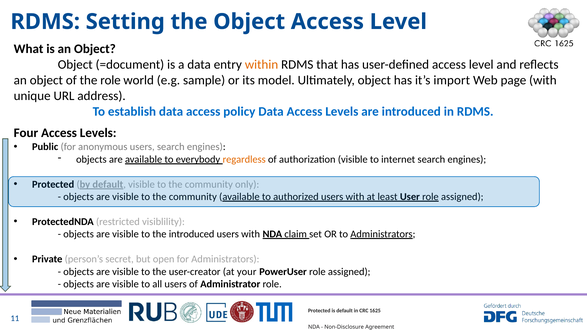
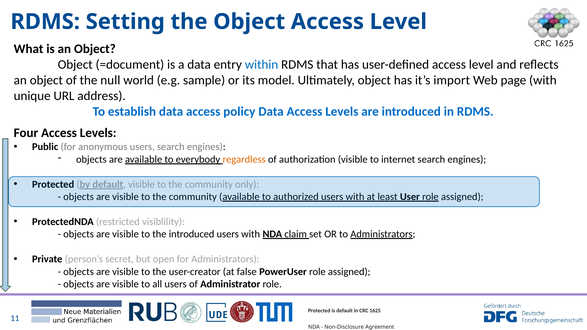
within colour: orange -> blue
the role: role -> null
your: your -> false
